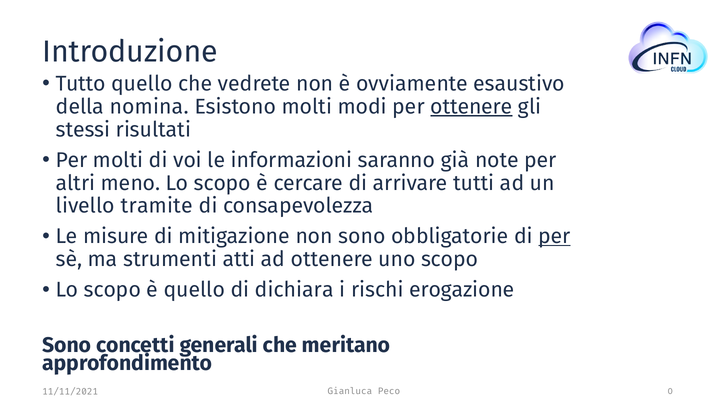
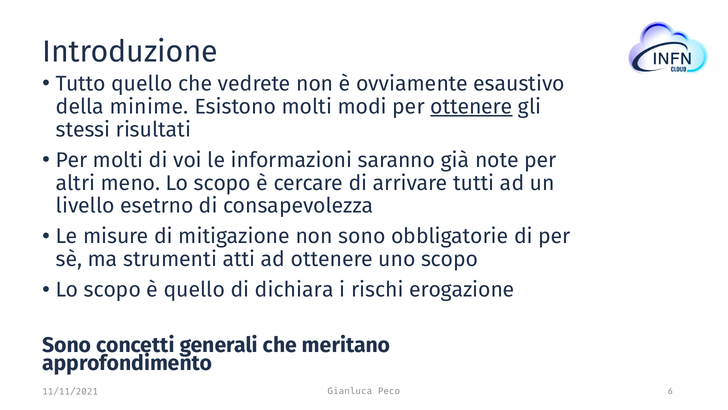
nomina: nomina -> minime
tramite: tramite -> esetrno
per at (554, 236) underline: present -> none
0: 0 -> 6
